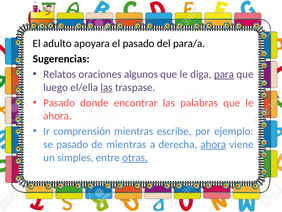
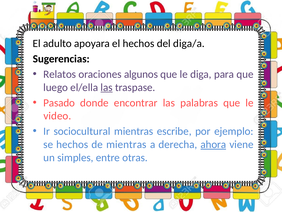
el pasado: pasado -> hechos
para/a: para/a -> diga/a
para underline: present -> none
ahora at (57, 116): ahora -> video
comprensión: comprensión -> sociocultural
se pasado: pasado -> hechos
otras underline: present -> none
